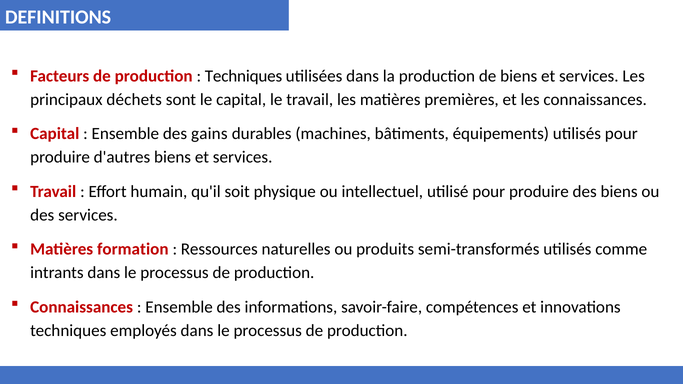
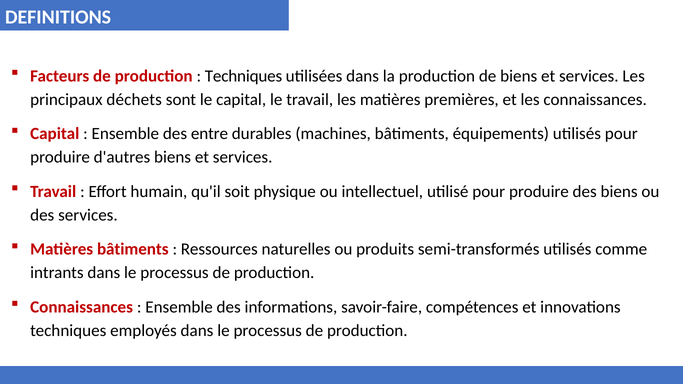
gains: gains -> entre
Matières formation: formation -> bâtiments
